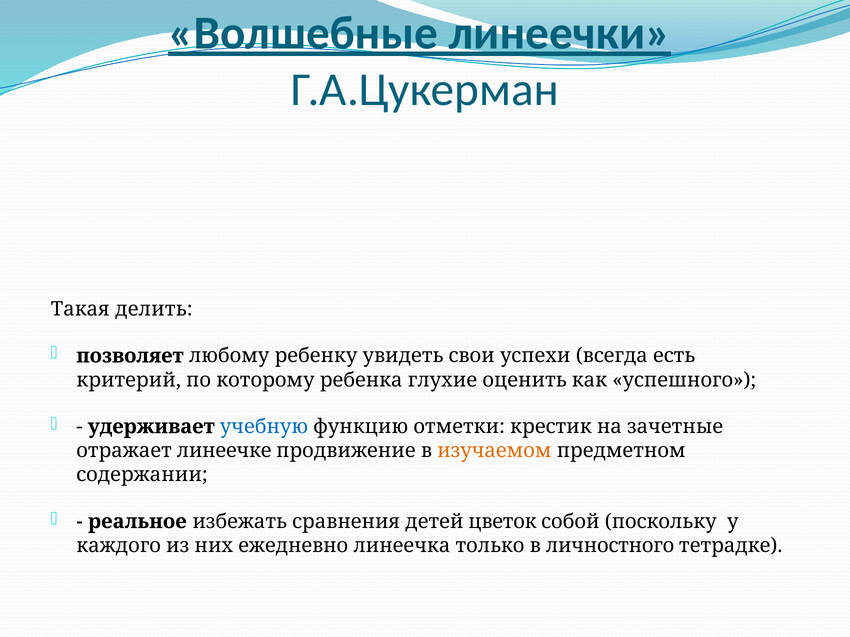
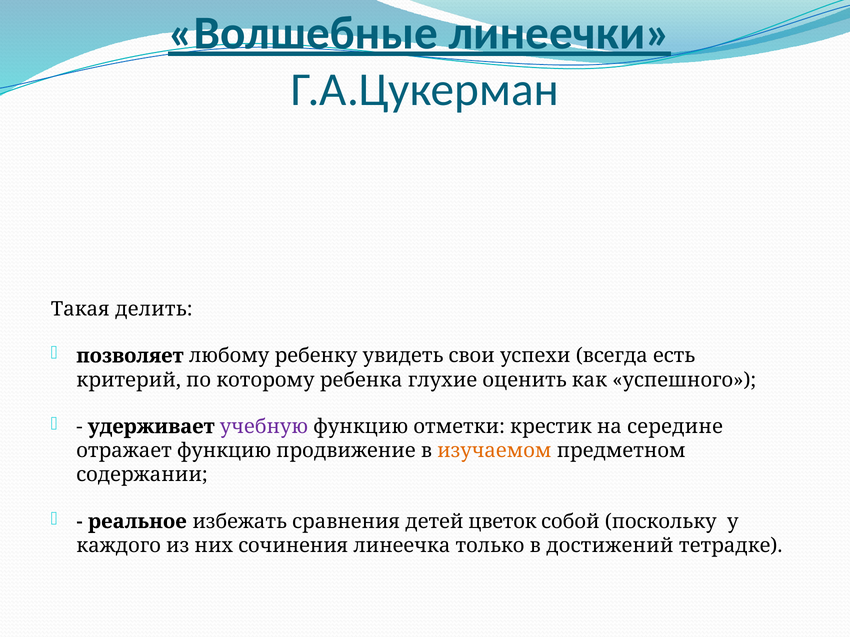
учебную colour: blue -> purple
зачетные: зачетные -> середине
отражает линеечке: линеечке -> функцию
ежедневно: ежедневно -> сочинения
личностного: личностного -> достижений
